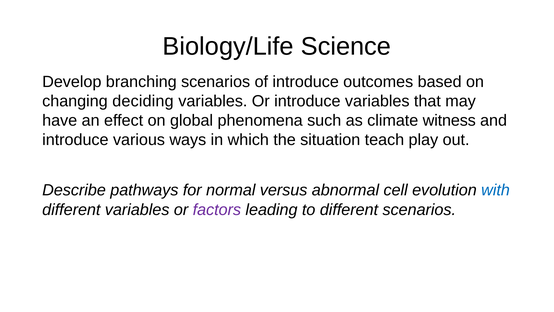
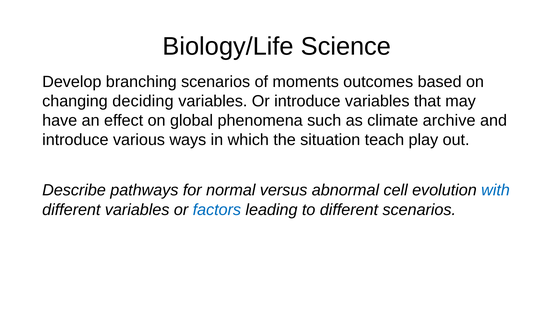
of introduce: introduce -> moments
witness: witness -> archive
factors colour: purple -> blue
